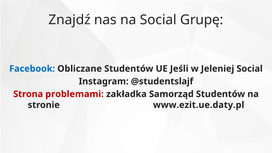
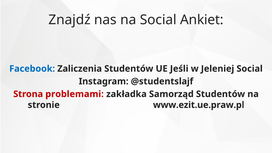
Grupę: Grupę -> Ankiet
Obliczane: Obliczane -> Zaliczenia
www.ezit.ue.daty.pl: www.ezit.ue.daty.pl -> www.ezit.ue.praw.pl
